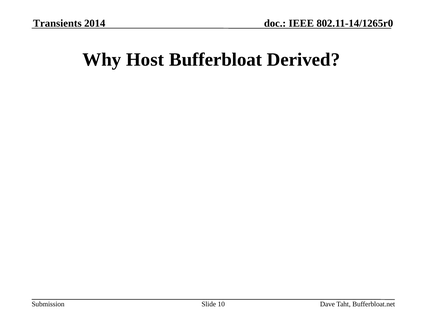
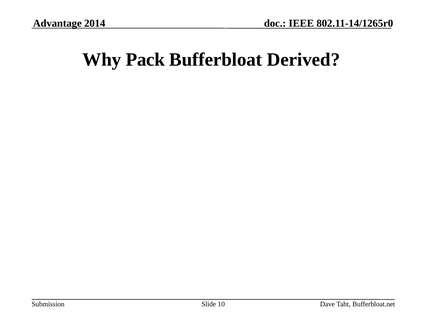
Transients: Transients -> Advantage
Host: Host -> Pack
